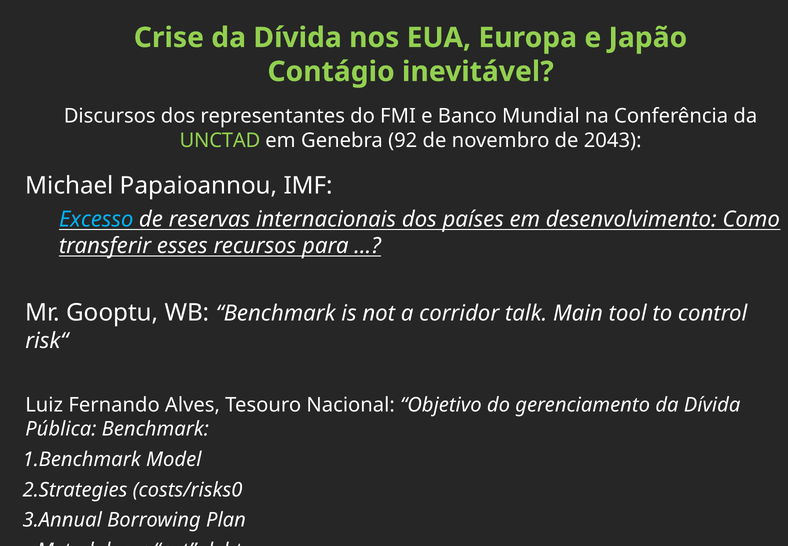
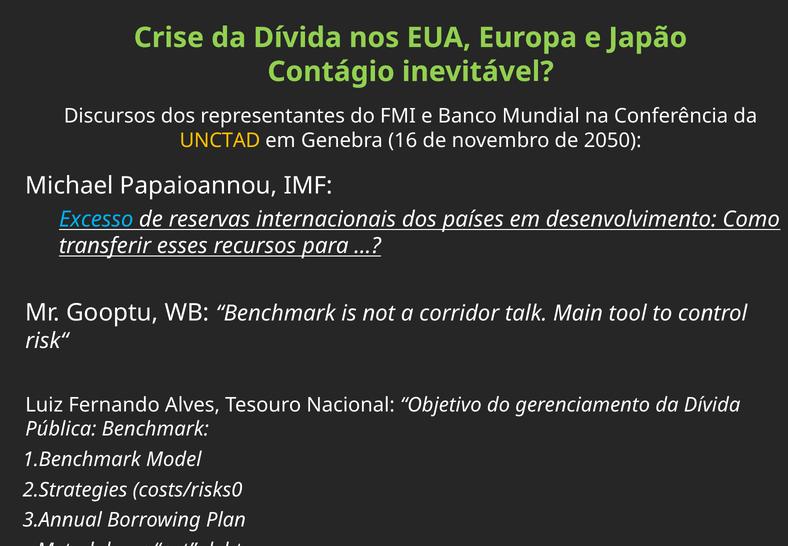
UNCTAD colour: light green -> yellow
92: 92 -> 16
2043: 2043 -> 2050
